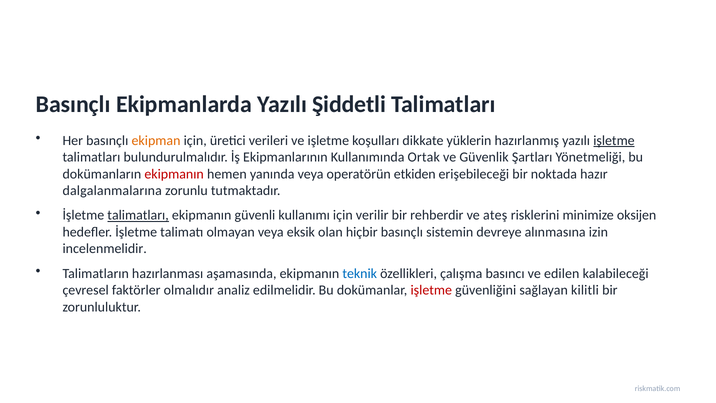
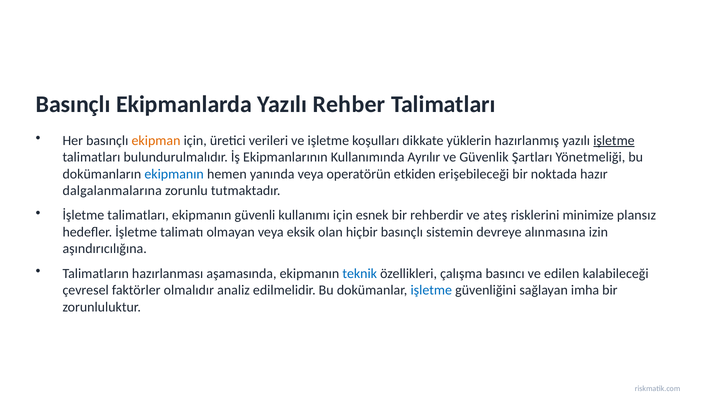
Şiddetli: Şiddetli -> Rehber
Ortak: Ortak -> Ayrılır
ekipmanın at (174, 174) colour: red -> blue
talimatları at (138, 215) underline: present -> none
verilir: verilir -> esnek
oksijen: oksijen -> plansız
incelenmelidir: incelenmelidir -> aşındırıcılığına
işletme at (431, 290) colour: red -> blue
kilitli: kilitli -> imha
